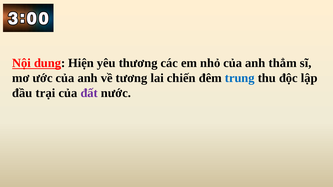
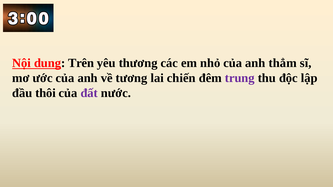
Hiện: Hiện -> Trên
trung colour: blue -> purple
trại: trại -> thôi
